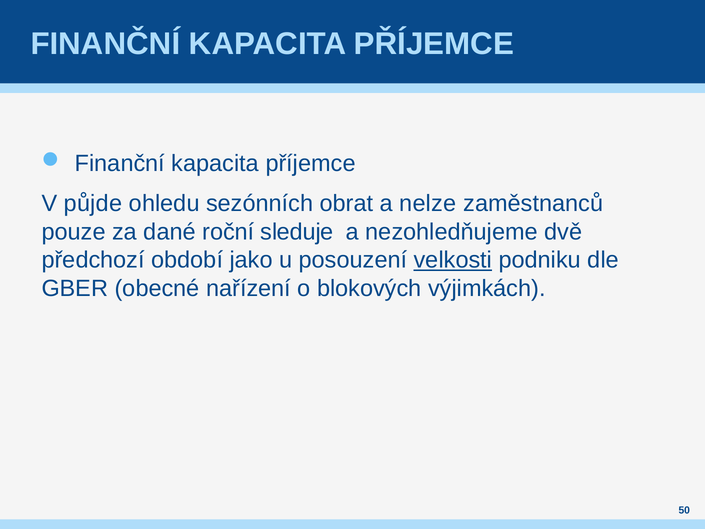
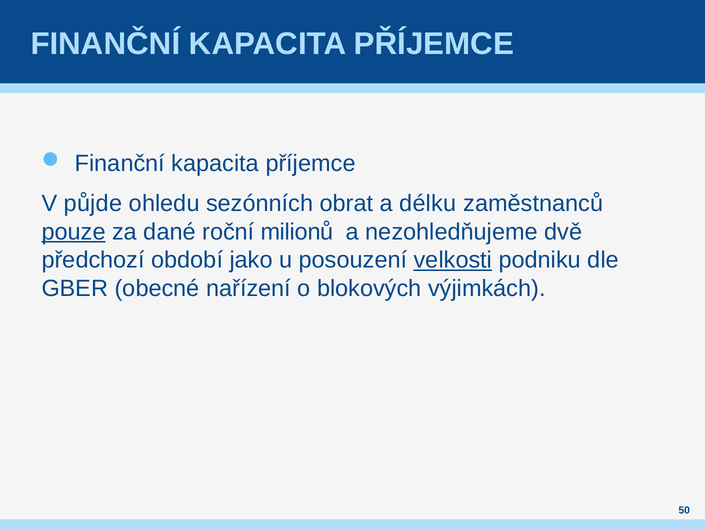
nelze: nelze -> délku
pouze underline: none -> present
sleduje: sleduje -> milionů
